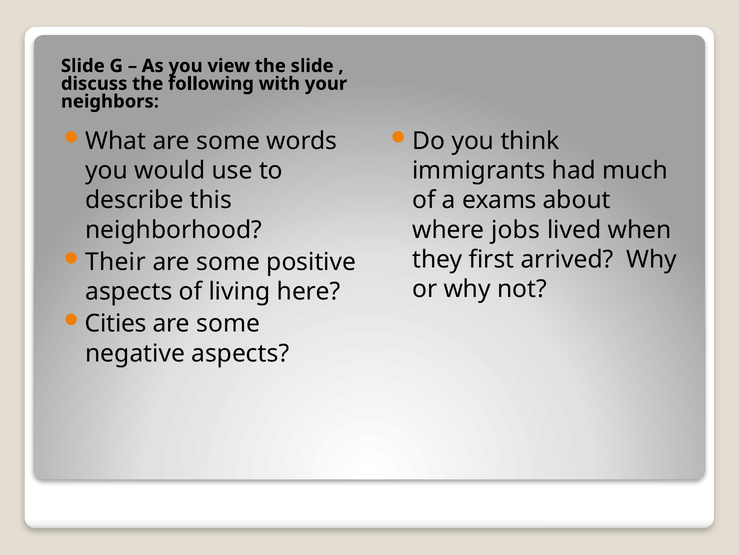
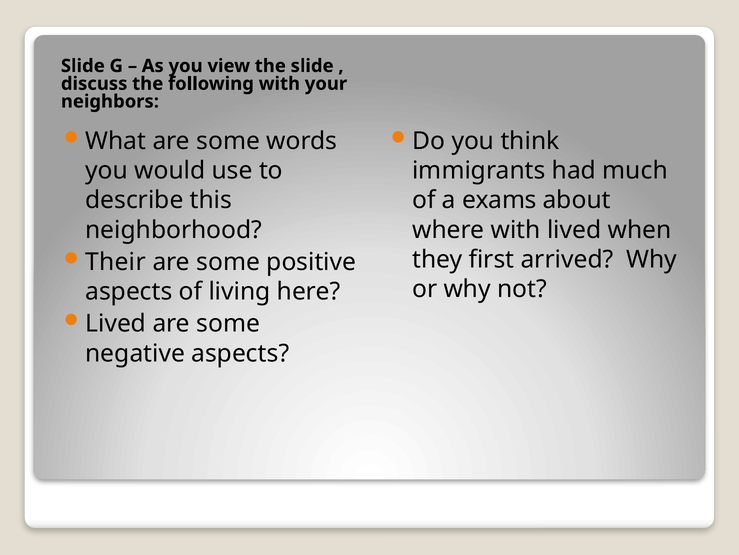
where jobs: jobs -> with
Cities at (116, 323): Cities -> Lived
